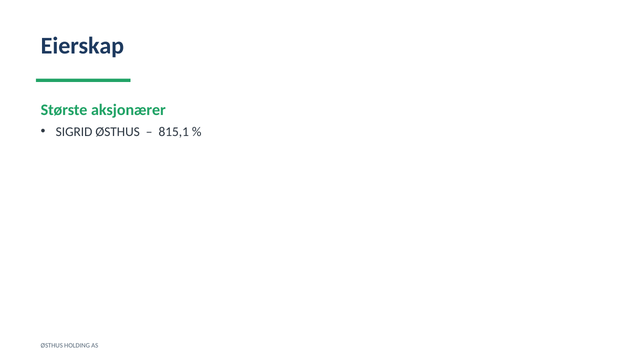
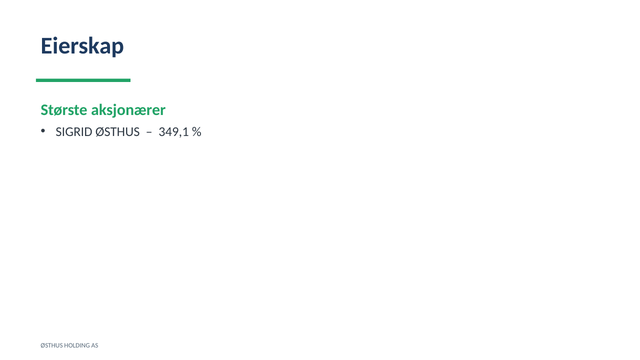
815,1: 815,1 -> 349,1
